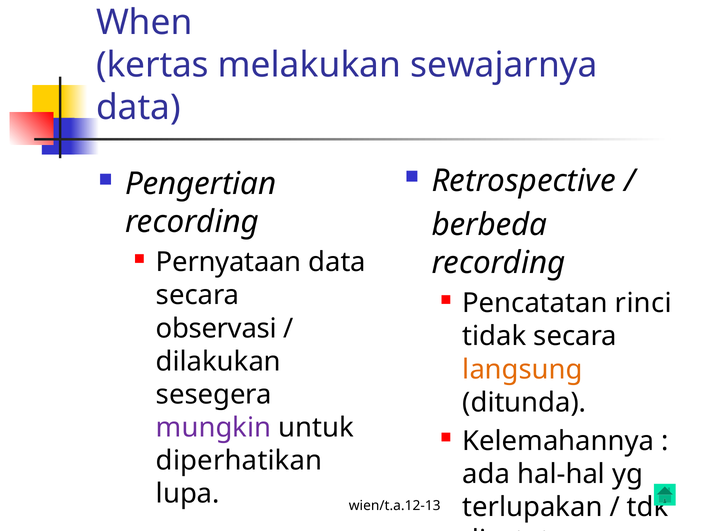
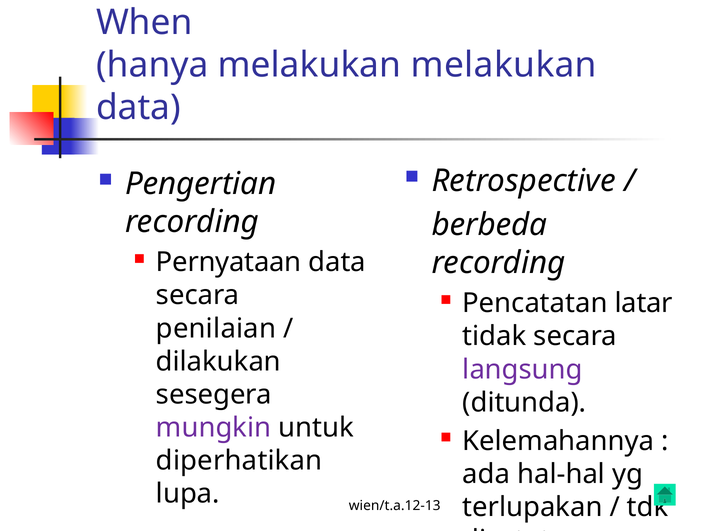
kertas: kertas -> hanya
melakukan sewajarnya: sewajarnya -> melakukan
rinci: rinci -> latar
observasi: observasi -> penilaian
langsung colour: orange -> purple
